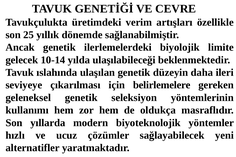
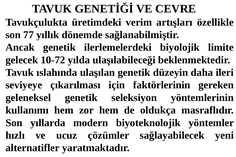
25: 25 -> 77
10-14: 10-14 -> 10-72
belirlemelere: belirlemelere -> faktörlerinin
